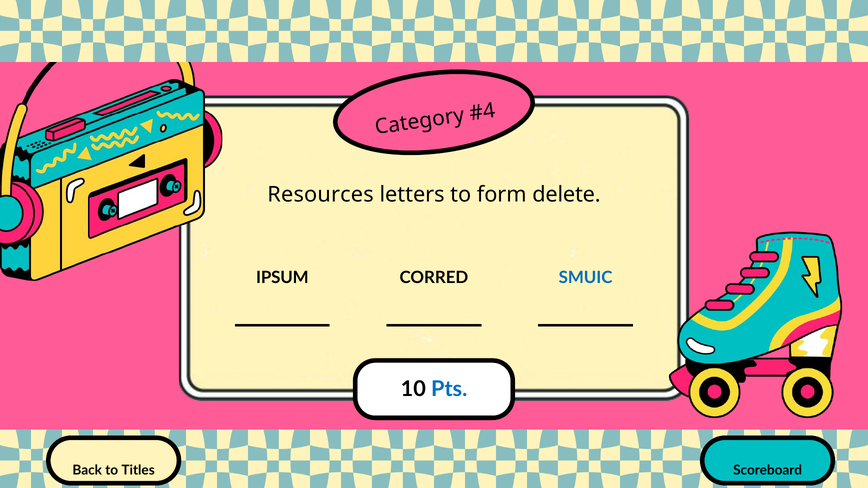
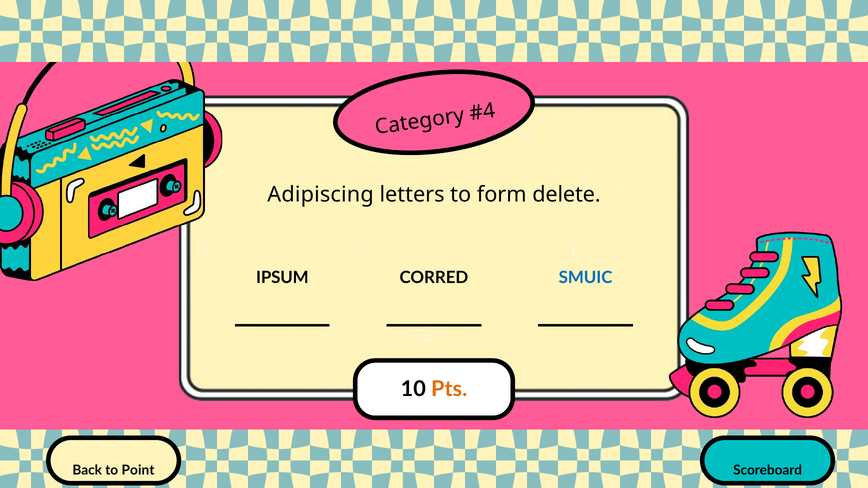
Resources: Resources -> Adipiscing
Pts colour: blue -> orange
Titles: Titles -> Point
